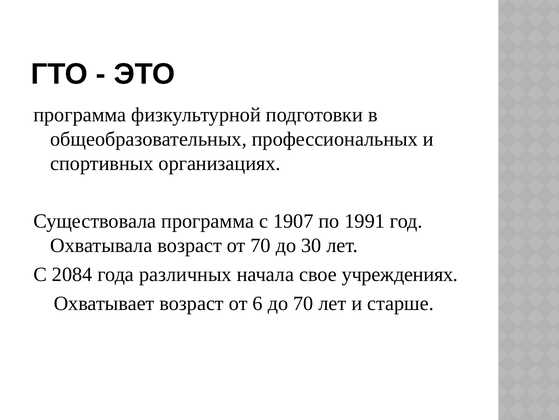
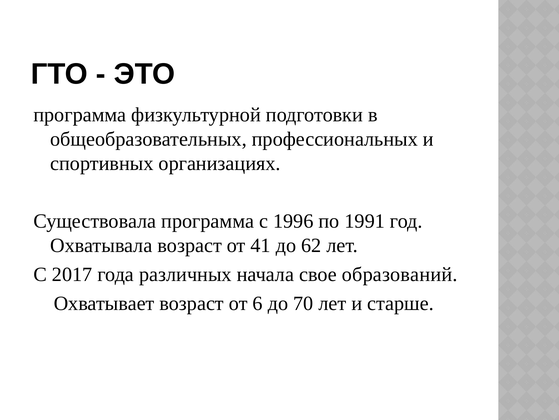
1907: 1907 -> 1996
от 70: 70 -> 41
30: 30 -> 62
2084: 2084 -> 2017
учреждениях: учреждениях -> образований
